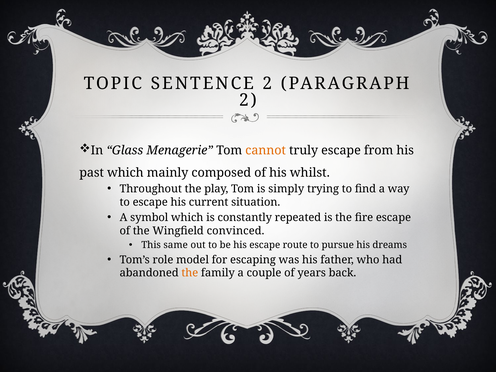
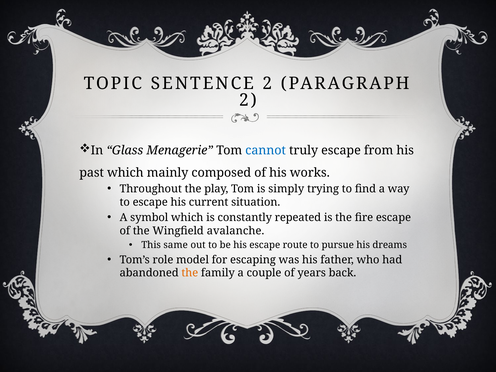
cannot colour: orange -> blue
whilst: whilst -> works
convinced: convinced -> avalanche
